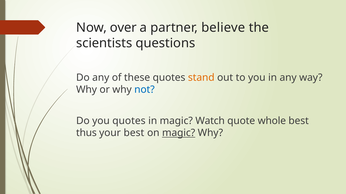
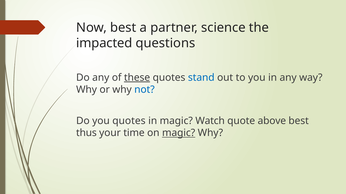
Now over: over -> best
believe: believe -> science
scientists: scientists -> impacted
these underline: none -> present
stand colour: orange -> blue
whole: whole -> above
your best: best -> time
